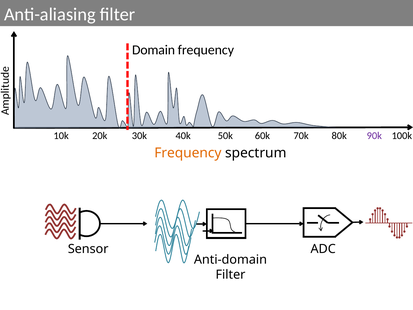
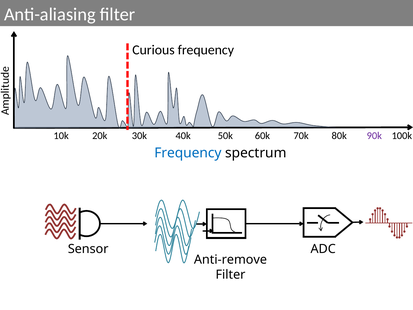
Domain: Domain -> Curious
Frequency at (188, 153) colour: orange -> blue
Anti-domain: Anti-domain -> Anti-remove
